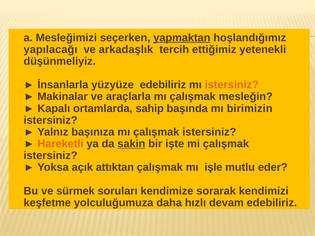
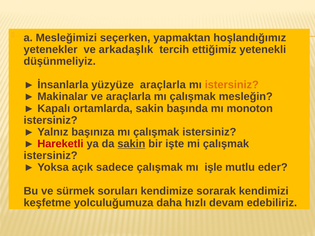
yapmaktan underline: present -> none
yapılacağı: yapılacağı -> yetenekler
yüzyüze edebiliriz: edebiliriz -> araçlarla
ortamlarda sahip: sahip -> sakin
birimizin: birimizin -> monoton
Hareketli colour: orange -> red
attıktan: attıktan -> sadece
